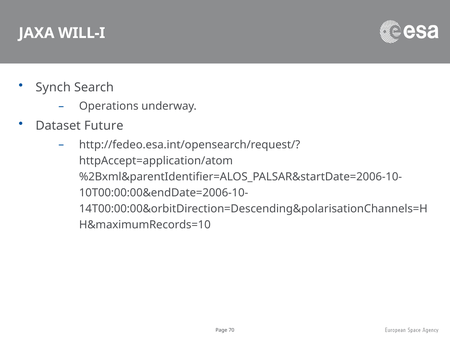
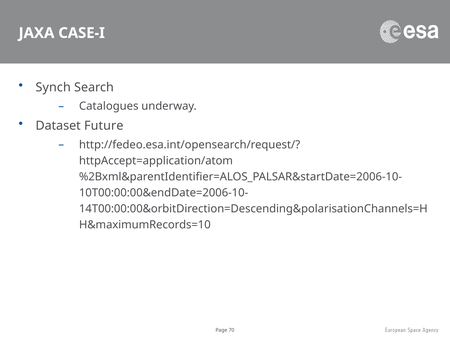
WILL-I: WILL-I -> CASE-I
Operations: Operations -> Catalogues
